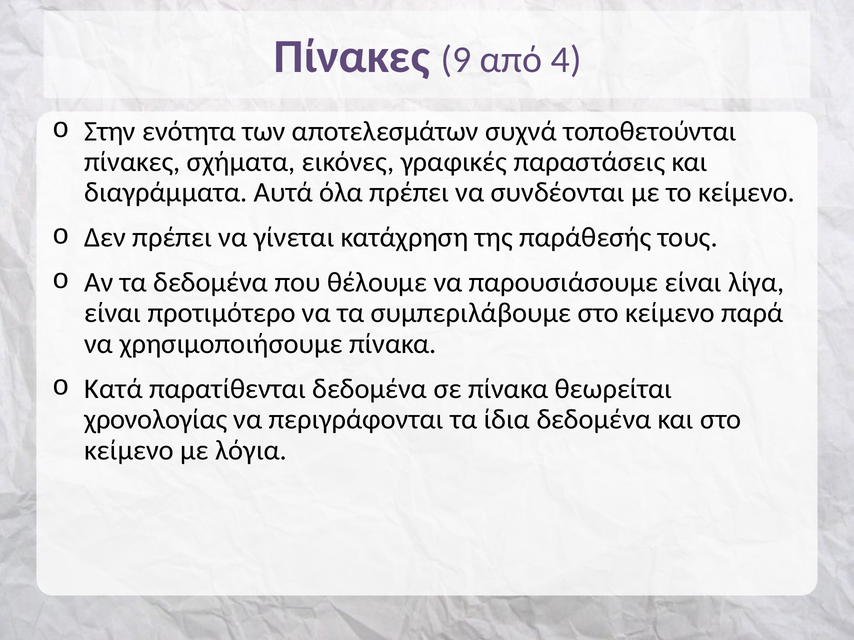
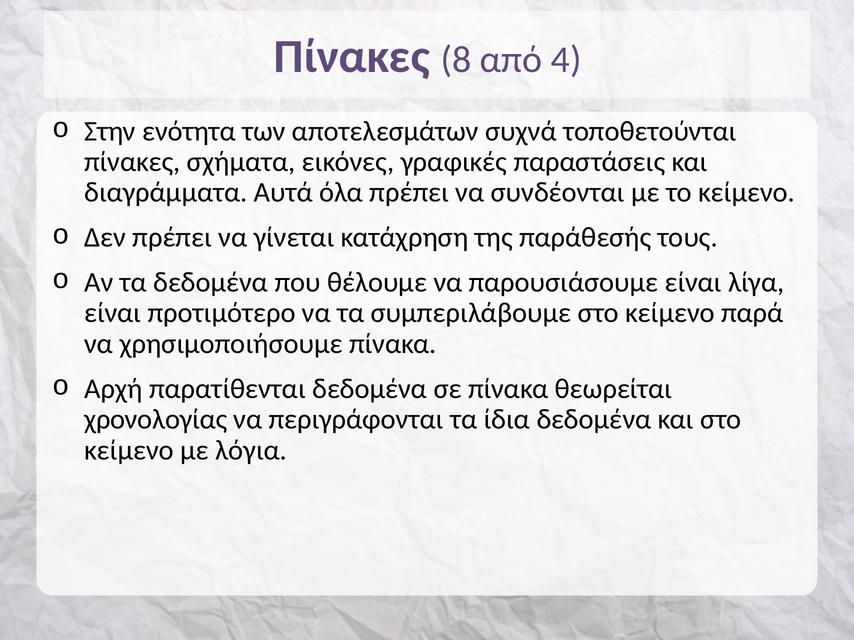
9: 9 -> 8
Κατά: Κατά -> Αρχή
